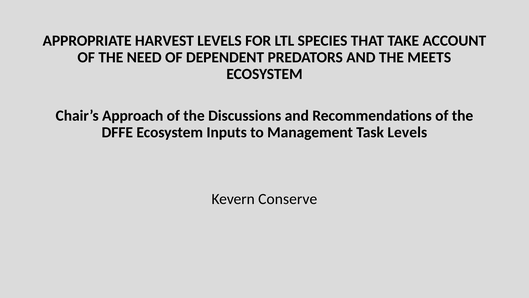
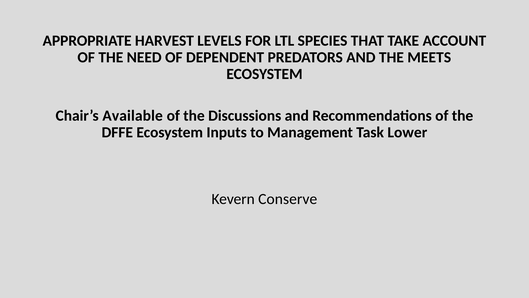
Approach: Approach -> Available
Task Levels: Levels -> Lower
